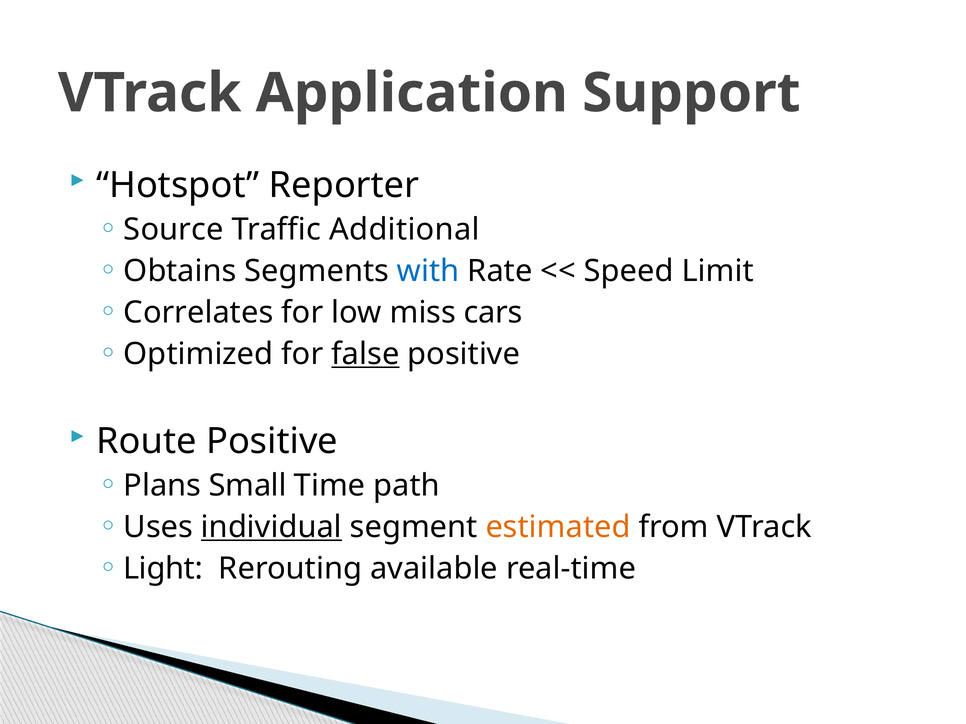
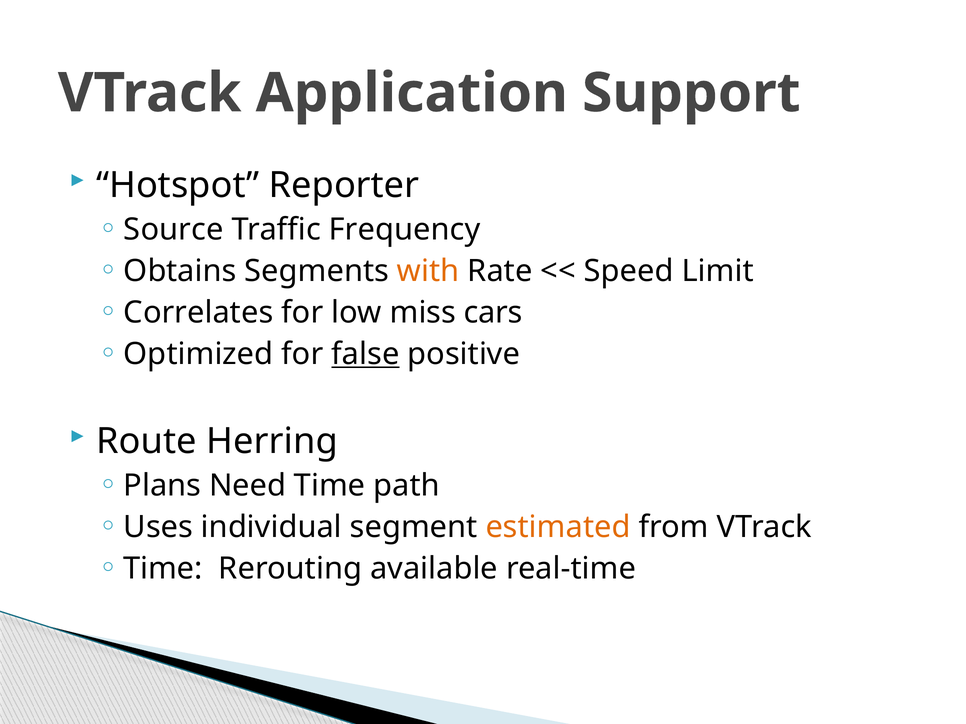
Additional: Additional -> Frequency
with colour: blue -> orange
Route Positive: Positive -> Herring
Small: Small -> Need
individual underline: present -> none
Light at (163, 569): Light -> Time
